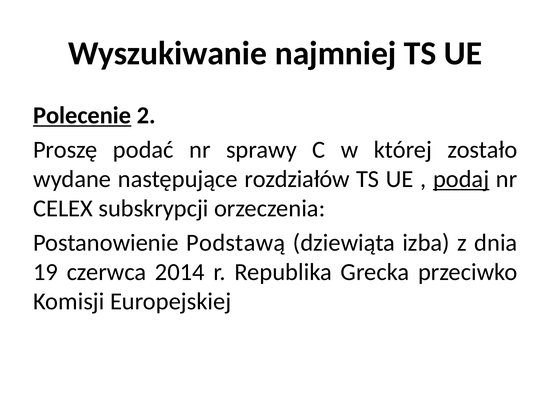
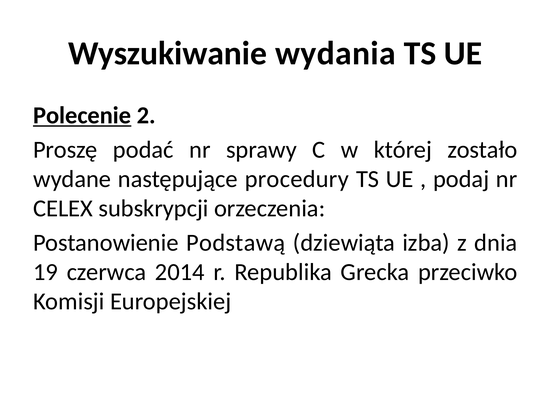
najmniej: najmniej -> wydania
rozdziałów: rozdziałów -> procedury
podaj underline: present -> none
